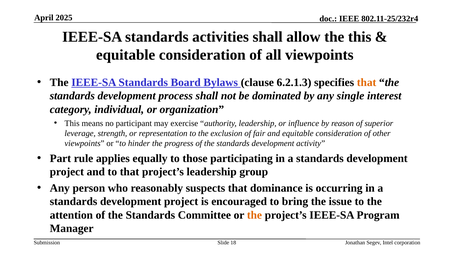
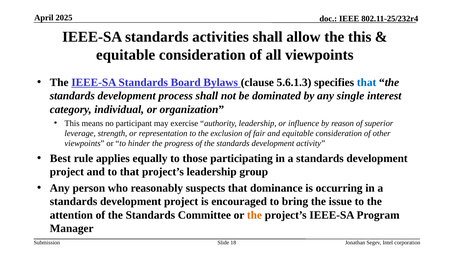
6.2.1.3: 6.2.1.3 -> 5.6.1.3
that at (367, 82) colour: orange -> blue
Part: Part -> Best
